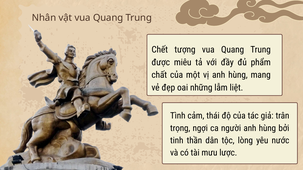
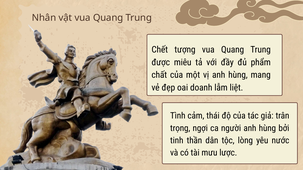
những: những -> doanh
